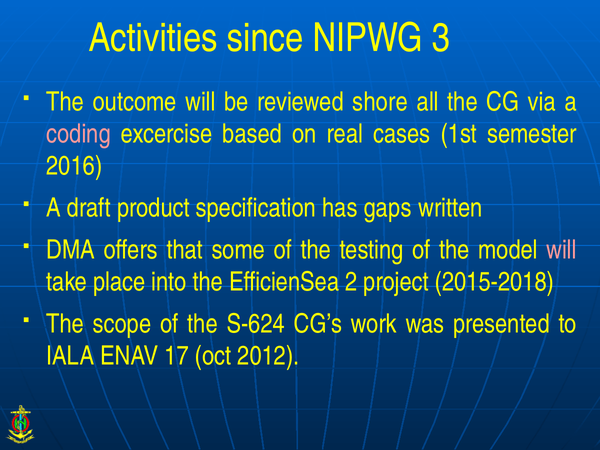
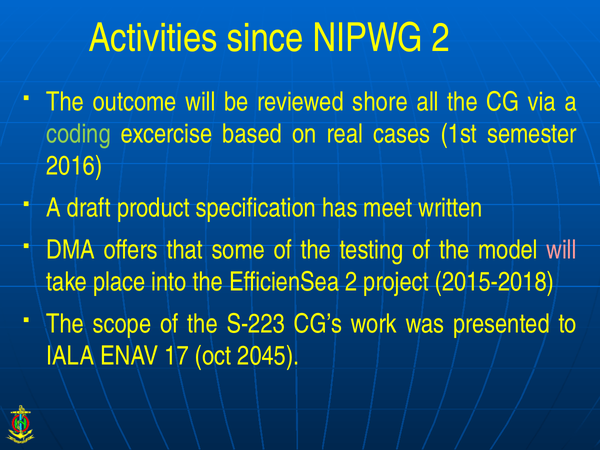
NIPWG 3: 3 -> 2
coding colour: pink -> light green
gaps: gaps -> meet
S-624: S-624 -> S-223
2012: 2012 -> 2045
